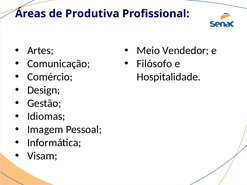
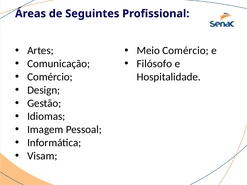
Produtiva: Produtiva -> Seguintes
Meio Vendedor: Vendedor -> Comércio
